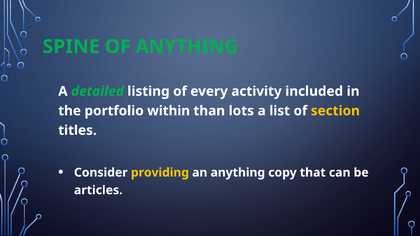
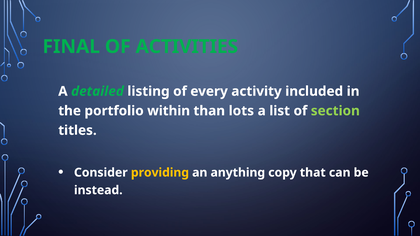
SPINE: SPINE -> FINAL
OF ANYTHING: ANYTHING -> ACTIVITIES
section colour: yellow -> light green
articles: articles -> instead
